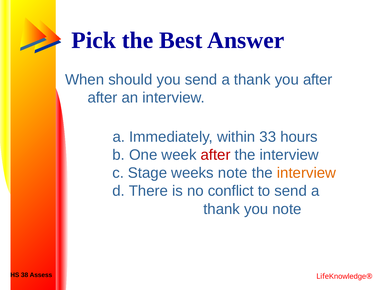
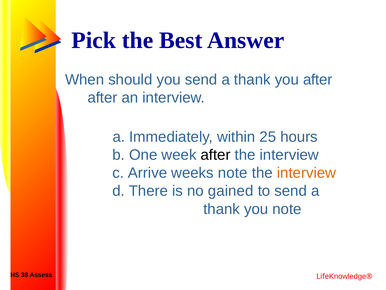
33: 33 -> 25
after at (216, 155) colour: red -> black
Stage: Stage -> Arrive
conflict: conflict -> gained
